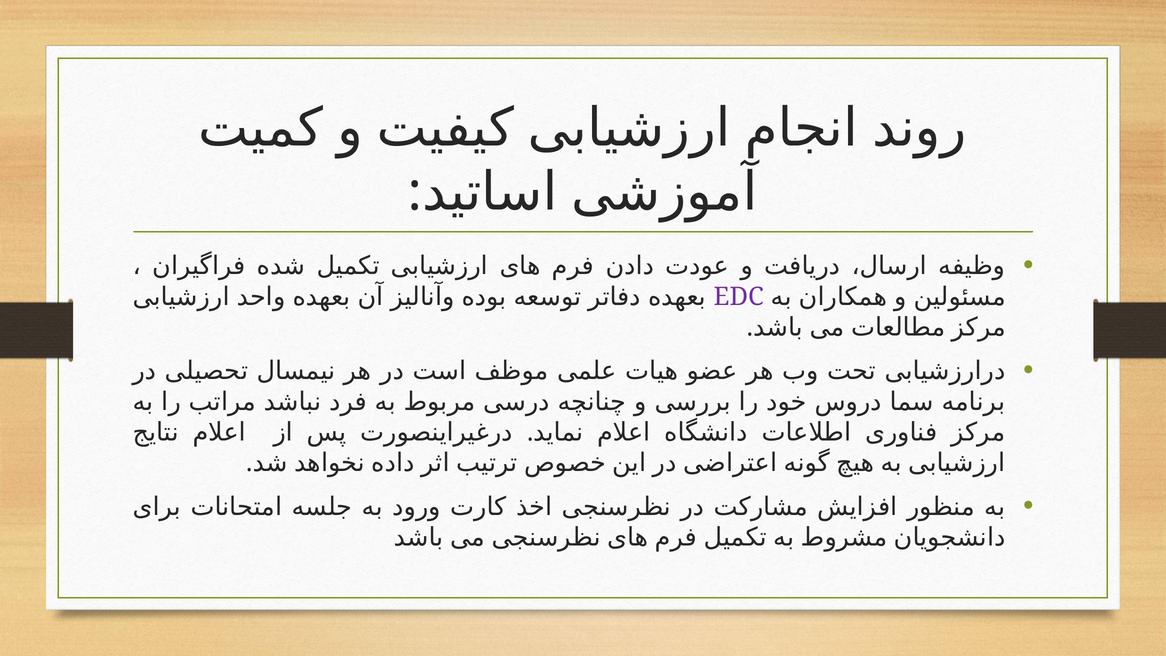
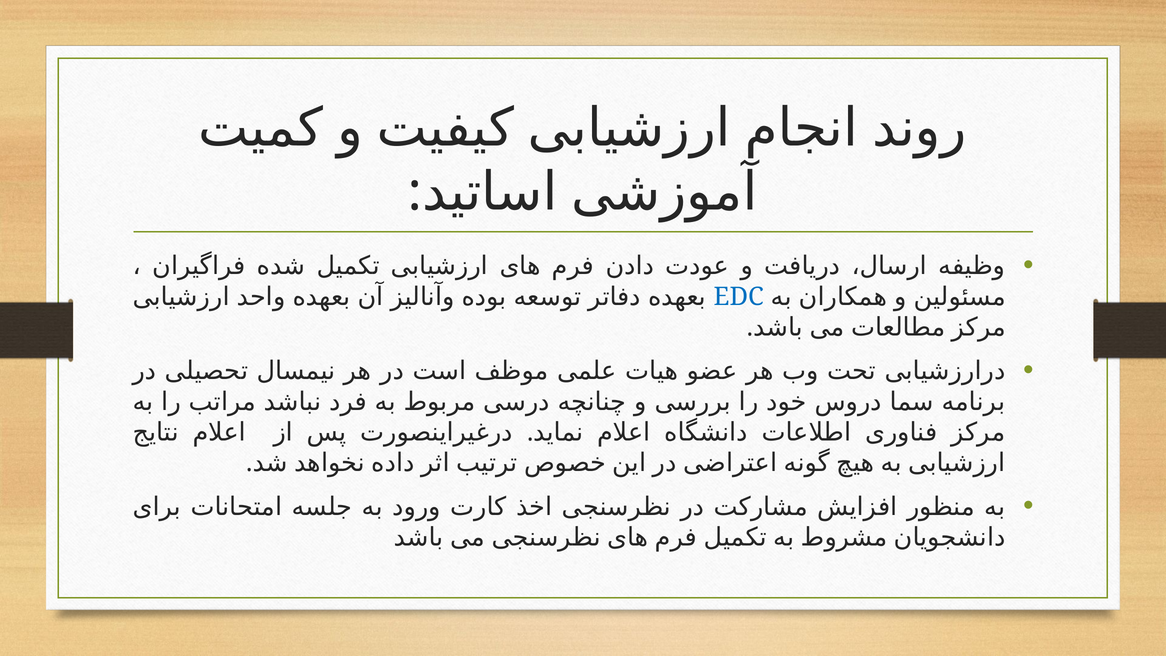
EDC colour: purple -> blue
